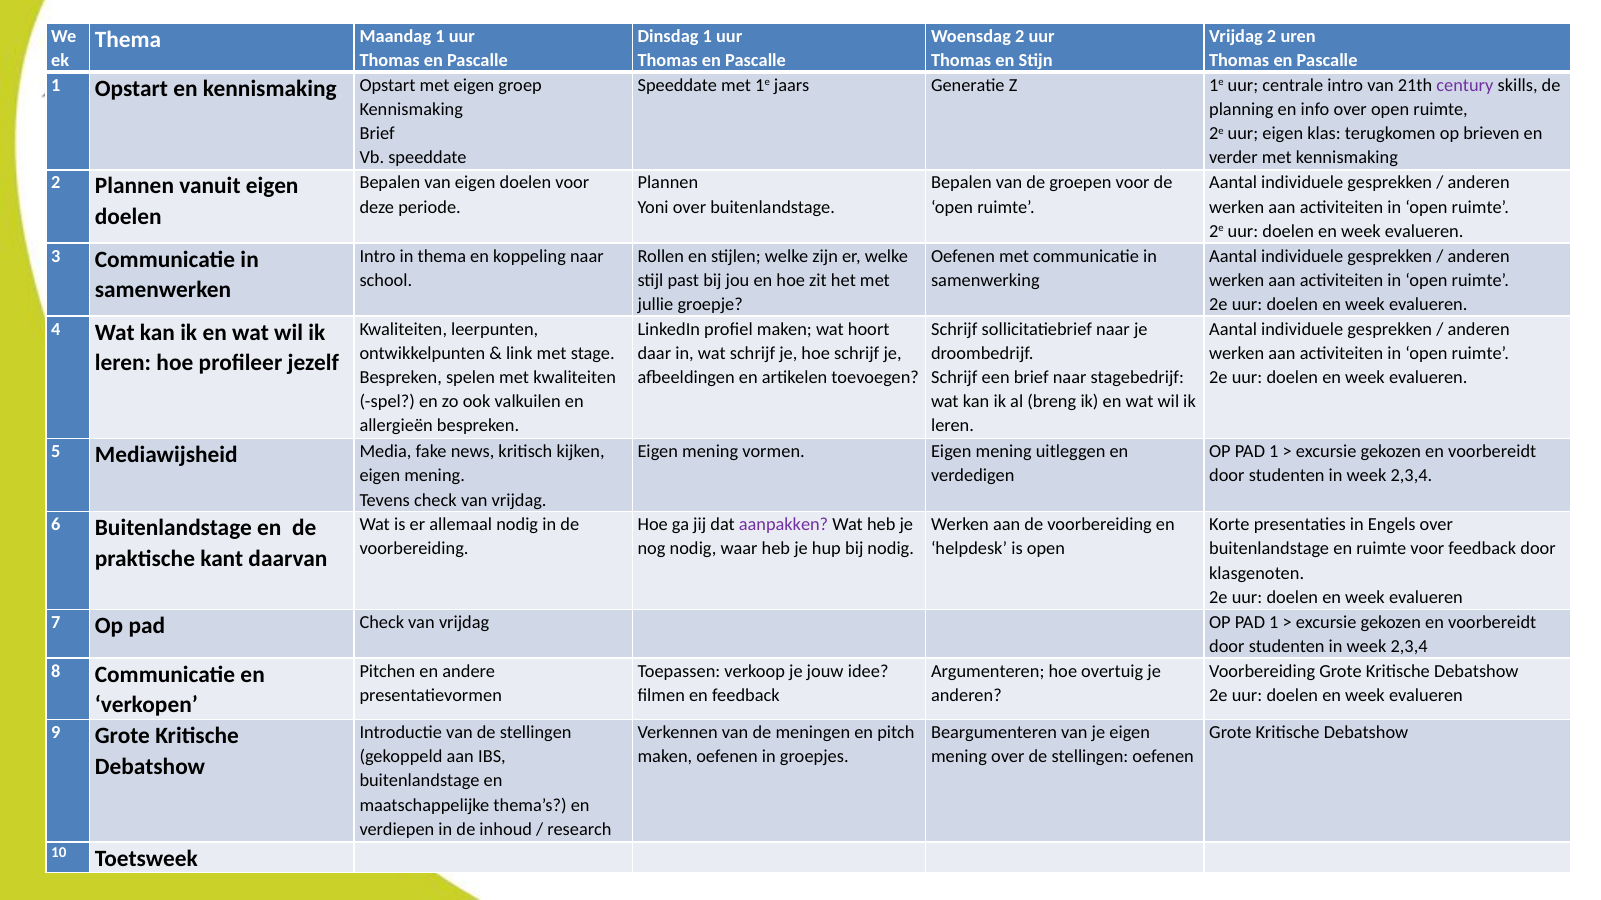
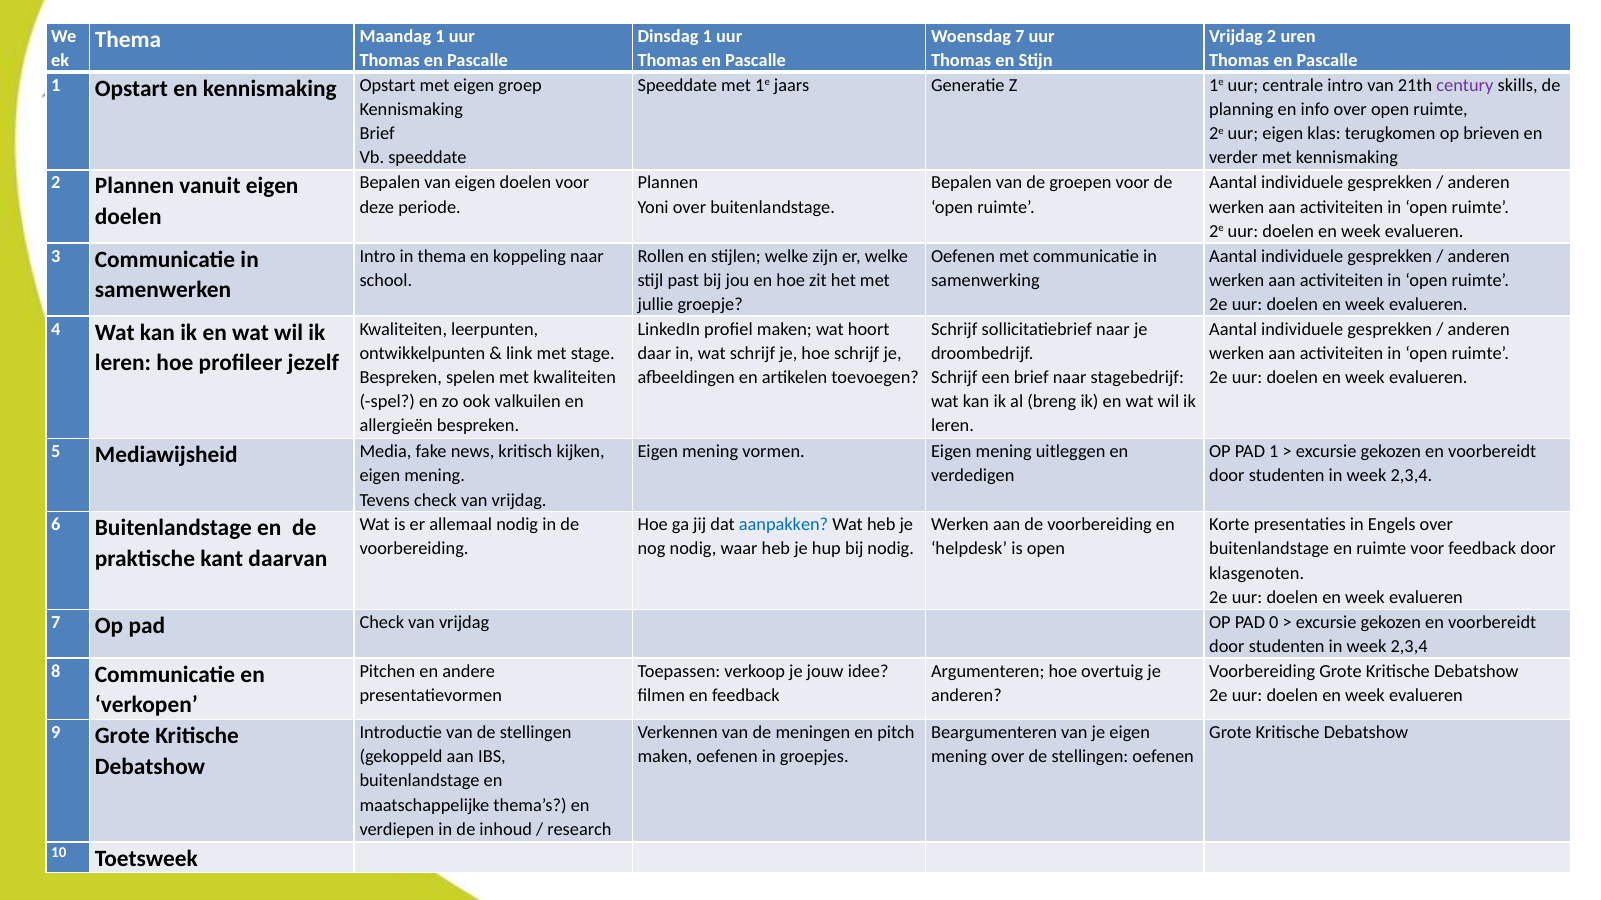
Woensdag 2: 2 -> 7
aanpakken colour: purple -> blue
vrijdag OP PAD 1: 1 -> 0
